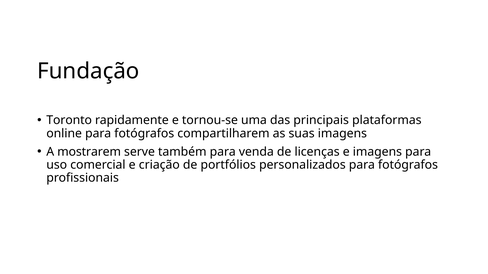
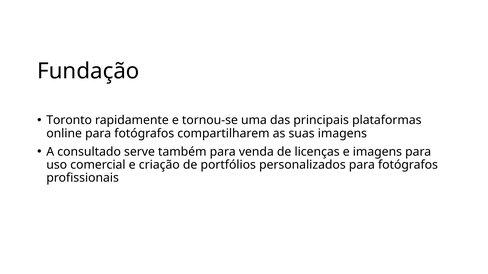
mostrarem: mostrarem -> consultado
